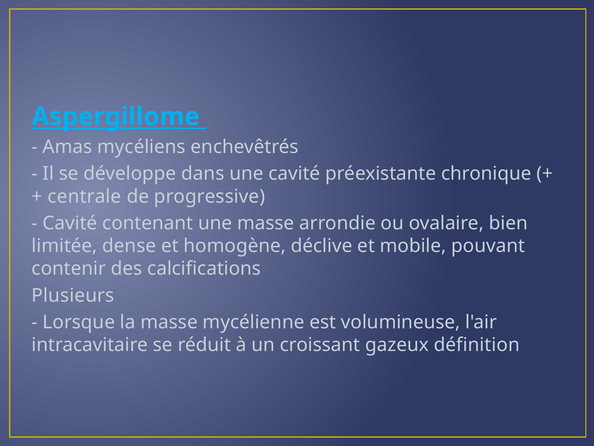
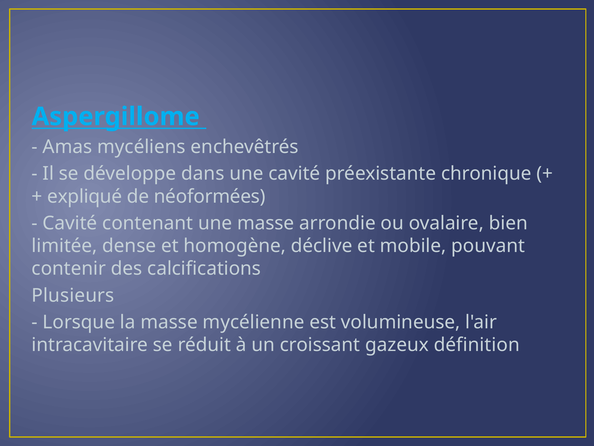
centrale: centrale -> expliqué
progressive: progressive -> néoformées
